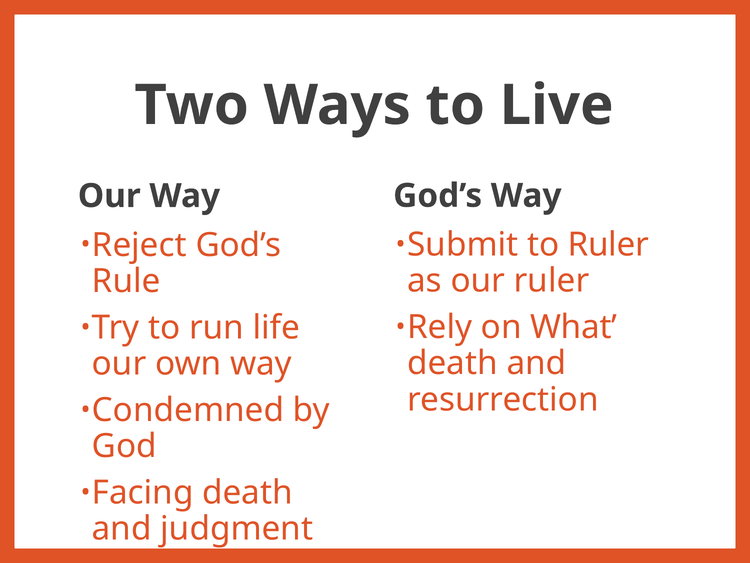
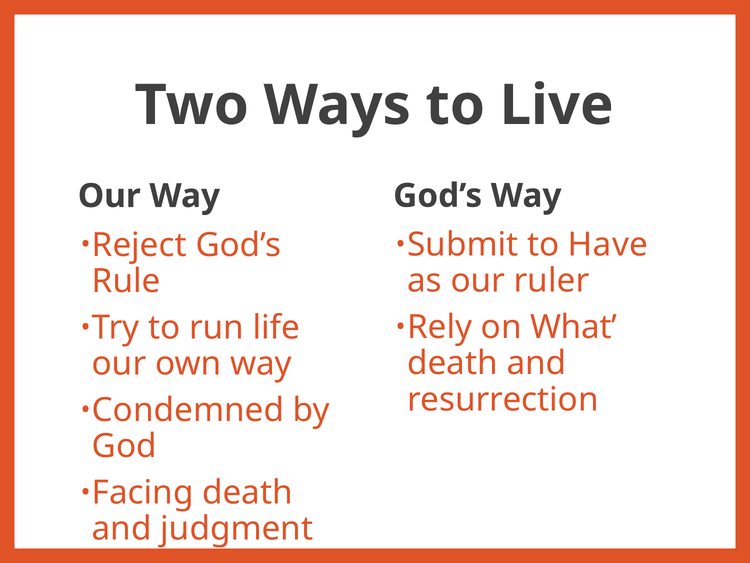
to Ruler: Ruler -> Have
